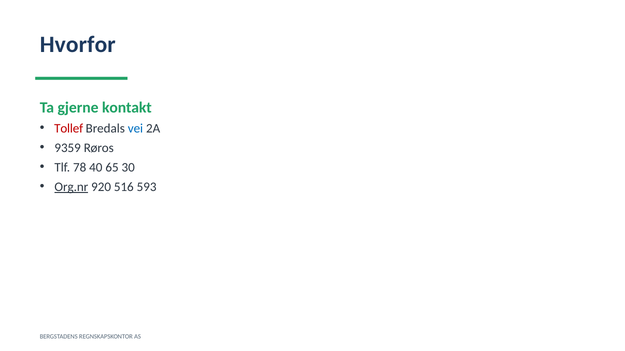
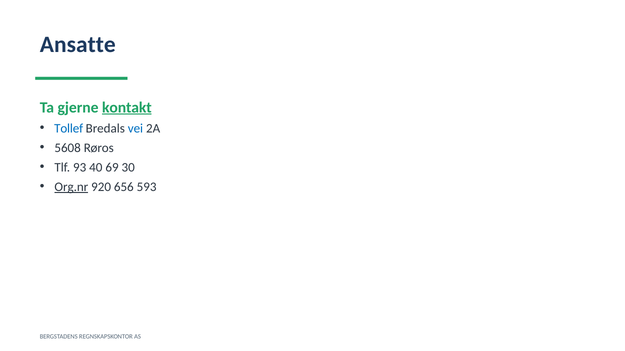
Hvorfor: Hvorfor -> Ansatte
kontakt underline: none -> present
Tollef colour: red -> blue
9359: 9359 -> 5608
78: 78 -> 93
65: 65 -> 69
516: 516 -> 656
